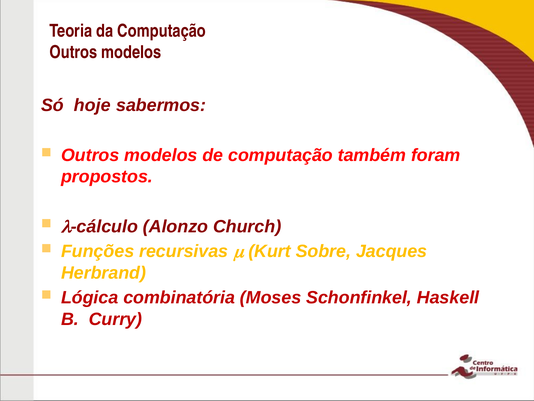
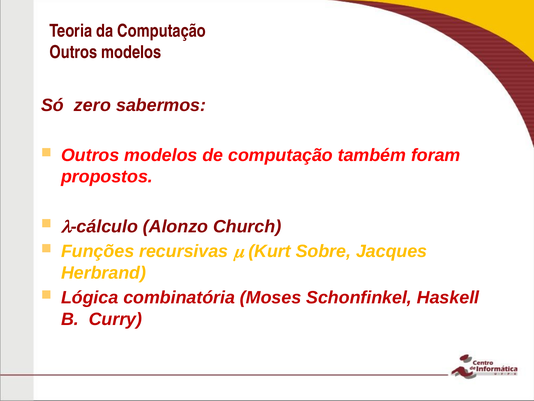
hoje: hoje -> zero
